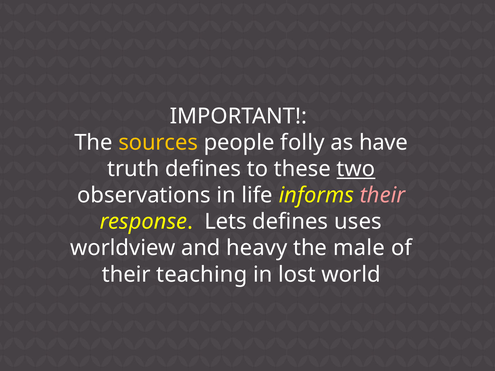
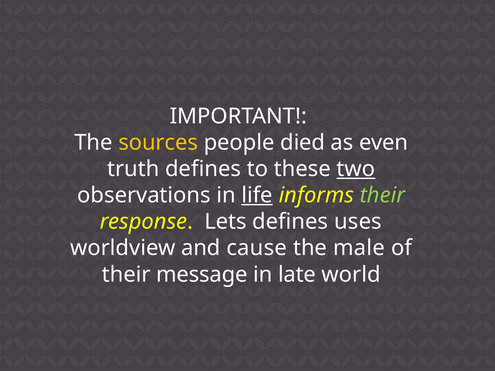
folly: folly -> died
have: have -> even
life underline: none -> present
their at (382, 195) colour: pink -> light green
heavy: heavy -> cause
teaching: teaching -> message
lost: lost -> late
